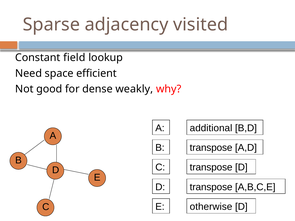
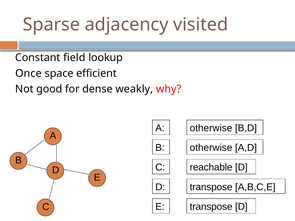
Need: Need -> Once
additional at (211, 128): additional -> otherwise
transpose at (211, 148): transpose -> otherwise
transpose at (211, 168): transpose -> reachable
otherwise at (211, 207): otherwise -> transpose
